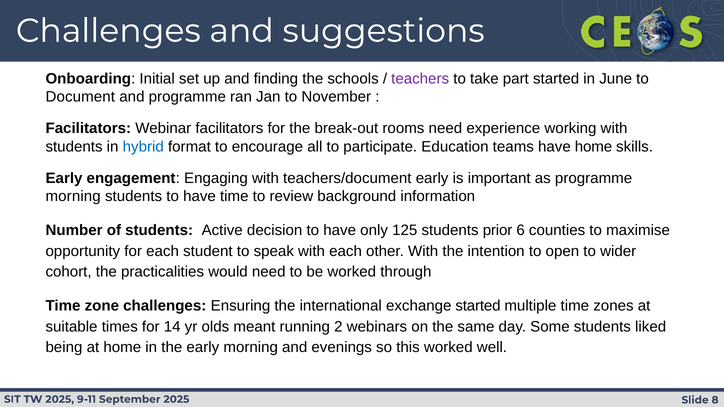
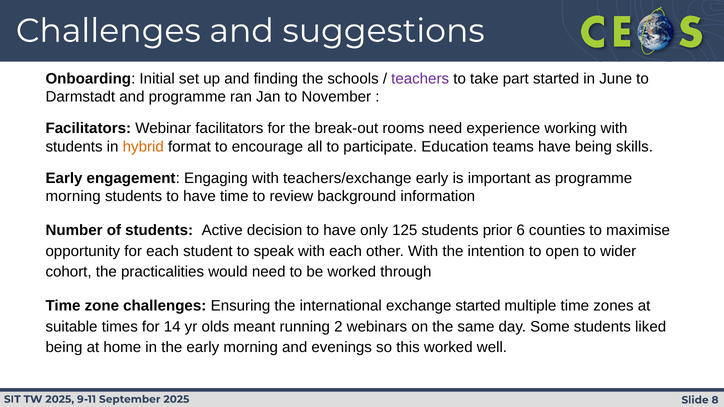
Document: Document -> Darmstadt
hybrid colour: blue -> orange
have home: home -> being
teachers/document: teachers/document -> teachers/exchange
